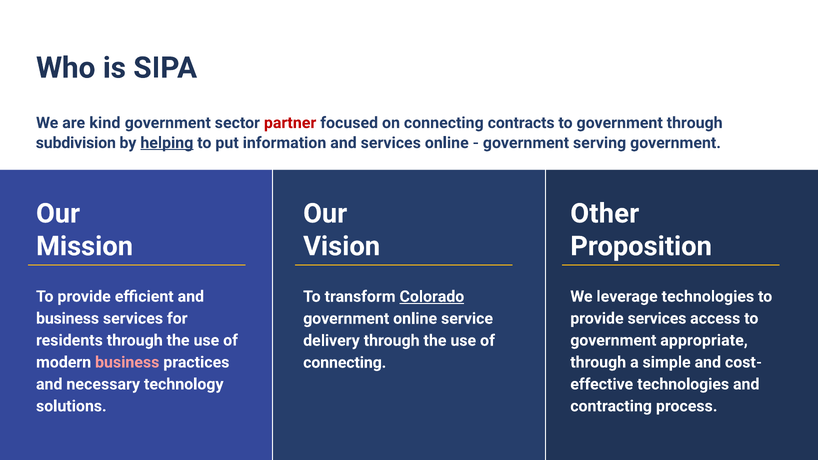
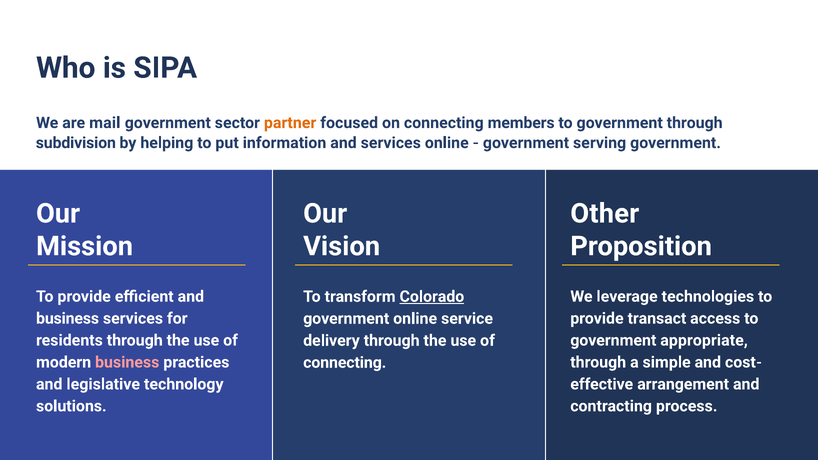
kind: kind -> mail
partner colour: red -> orange
contracts: contracts -> members
helping underline: present -> none
provide services: services -> transact
necessary: necessary -> legislative
effective technologies: technologies -> arrangement
